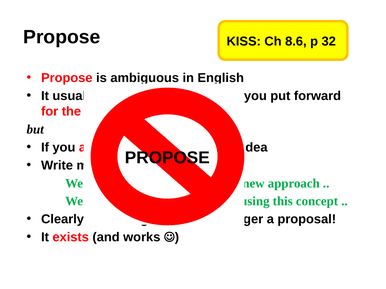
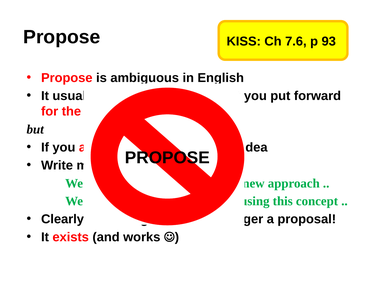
8.6: 8.6 -> 7.6
32: 32 -> 93
